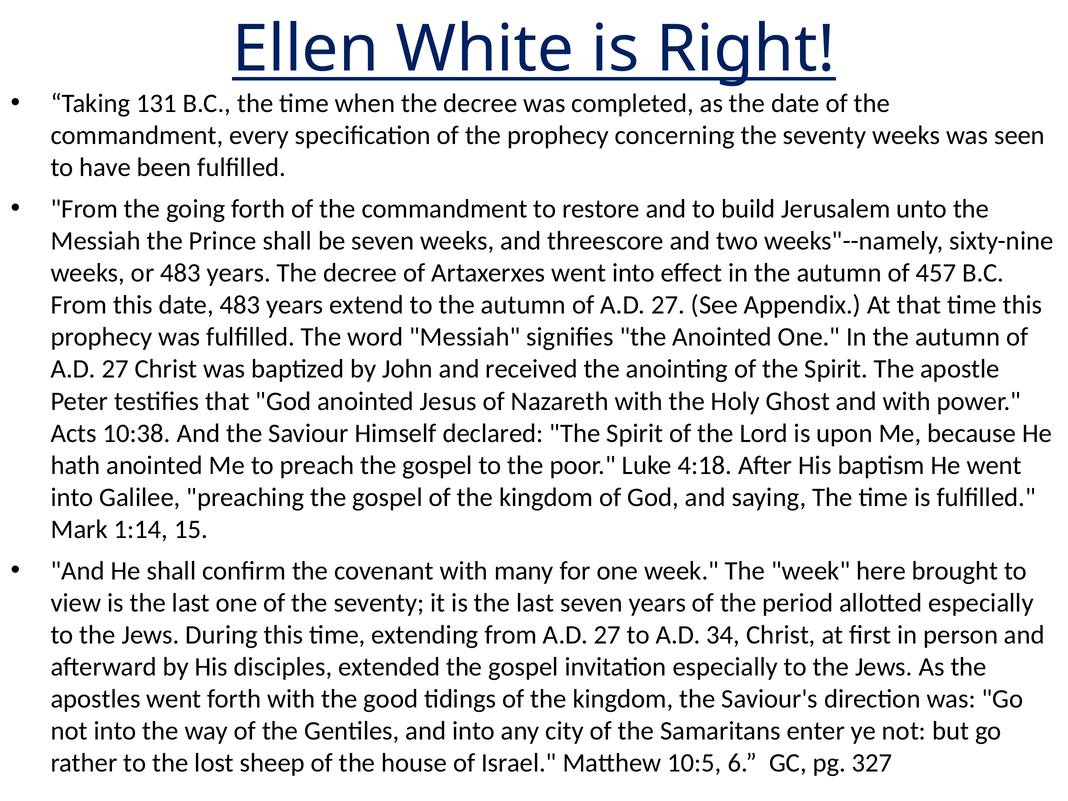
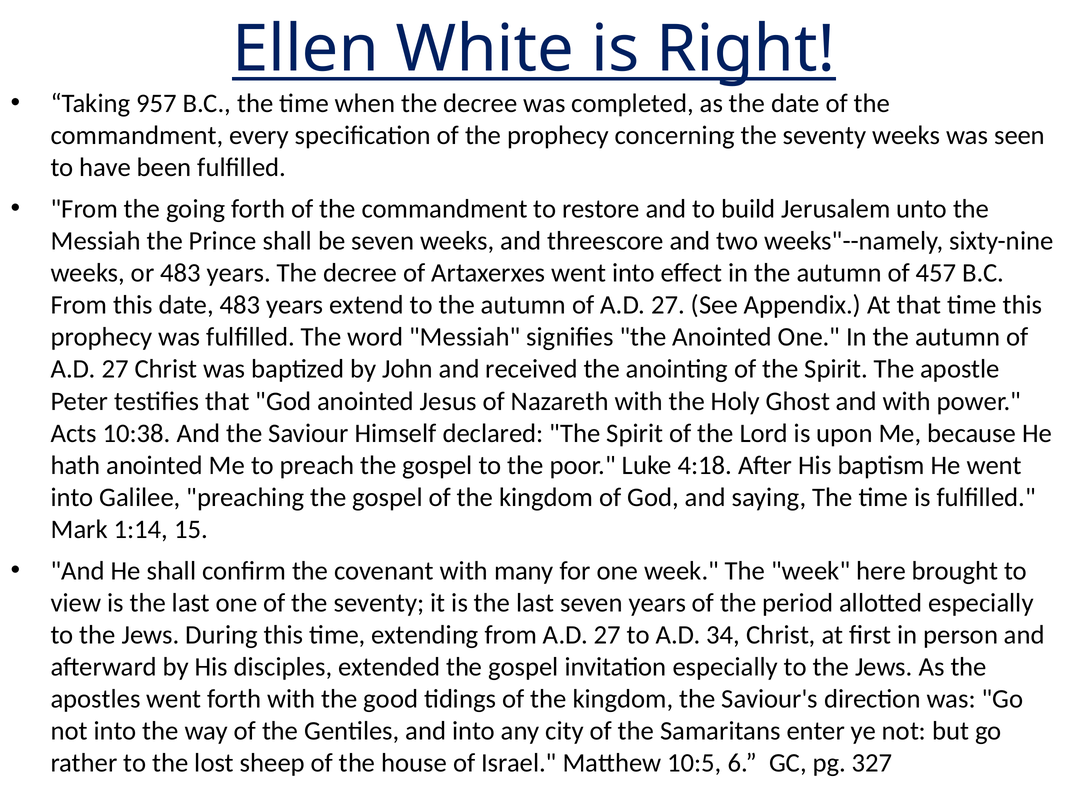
131: 131 -> 957
